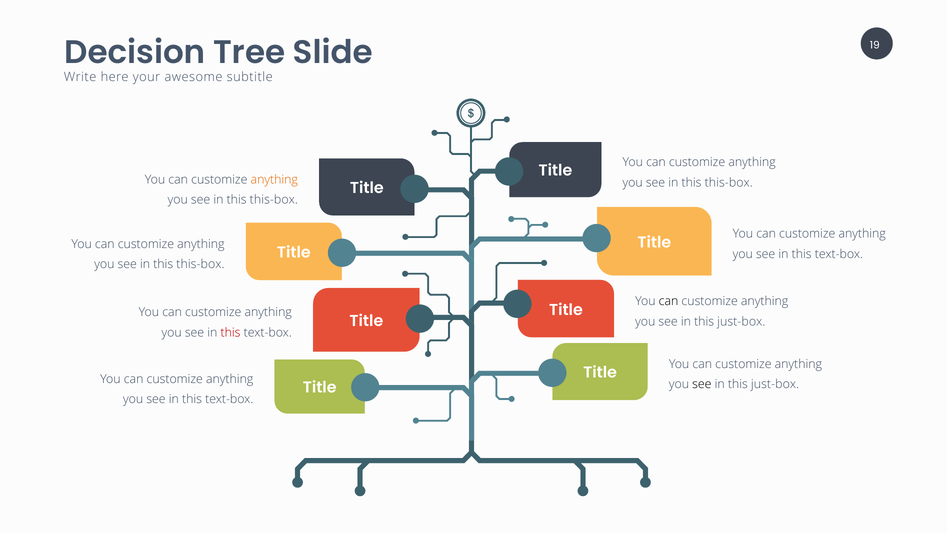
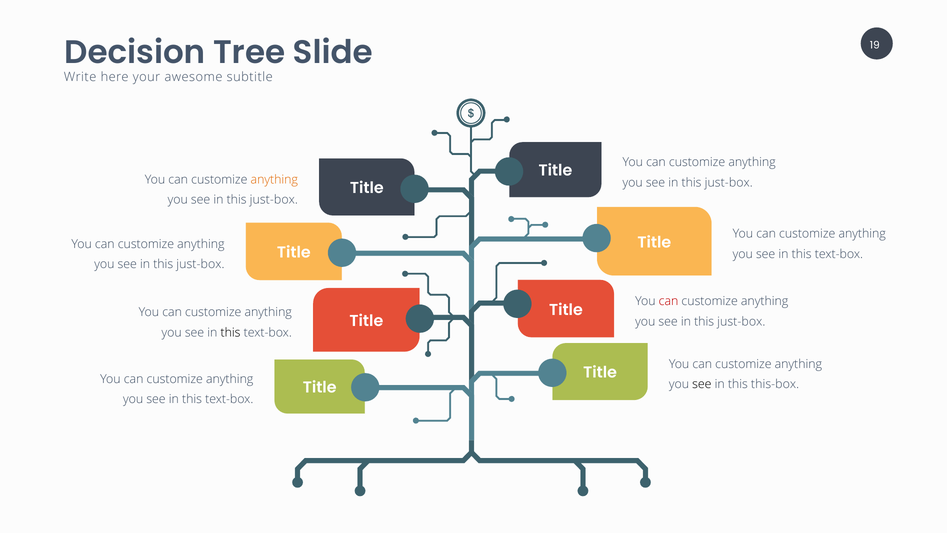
this-box at (729, 182): this-box -> just-box
this-box at (274, 200): this-box -> just-box
this-box at (200, 264): this-box -> just-box
can at (669, 301) colour: black -> red
this at (231, 333) colour: red -> black
just-box at (775, 384): just-box -> this-box
